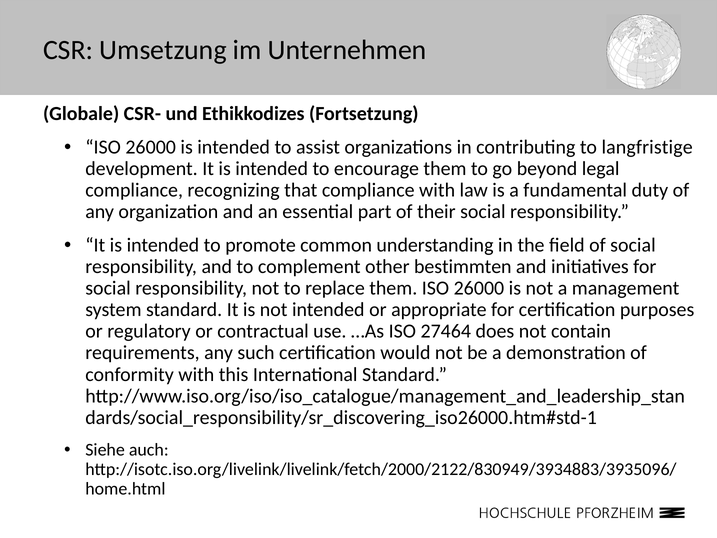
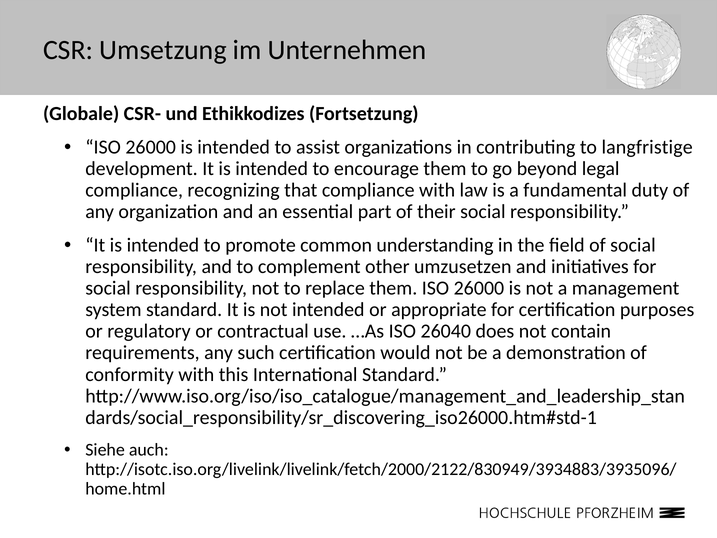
bestimmten: bestimmten -> umzusetzen
27464: 27464 -> 26040
